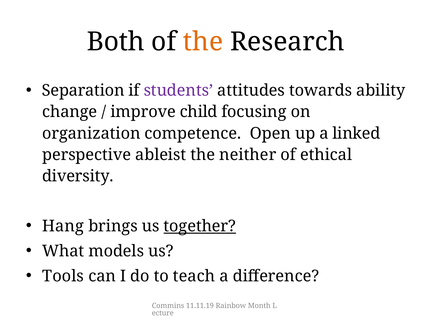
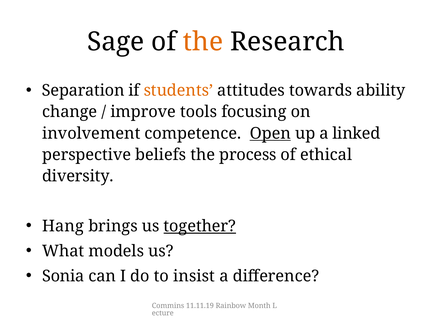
Both: Both -> Sage
students colour: purple -> orange
child: child -> tools
organization: organization -> involvement
Open underline: none -> present
ableist: ableist -> beliefs
neither: neither -> process
Tools: Tools -> Sonia
teach: teach -> insist
